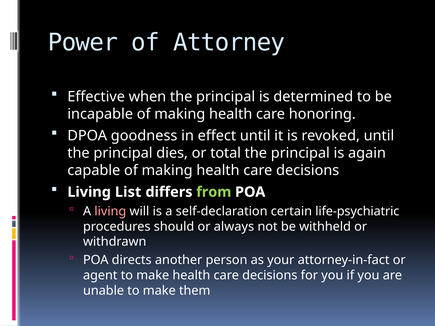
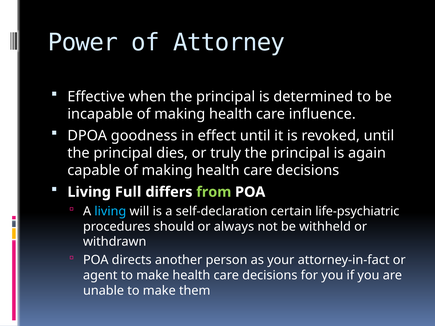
honoring: honoring -> influence
total: total -> truly
List: List -> Full
living at (110, 211) colour: pink -> light blue
